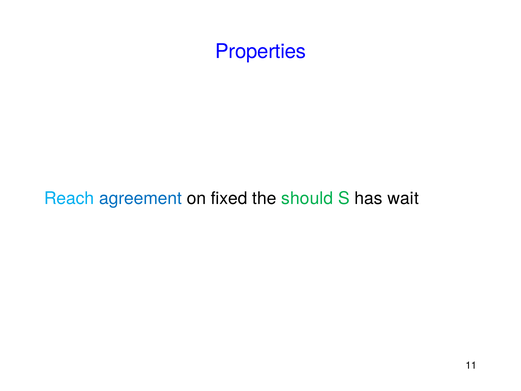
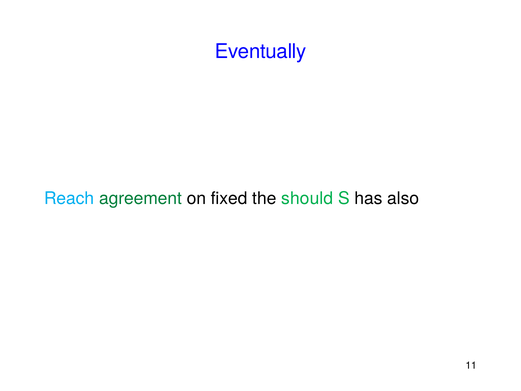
Properties: Properties -> Eventually
agreement colour: blue -> green
wait: wait -> also
